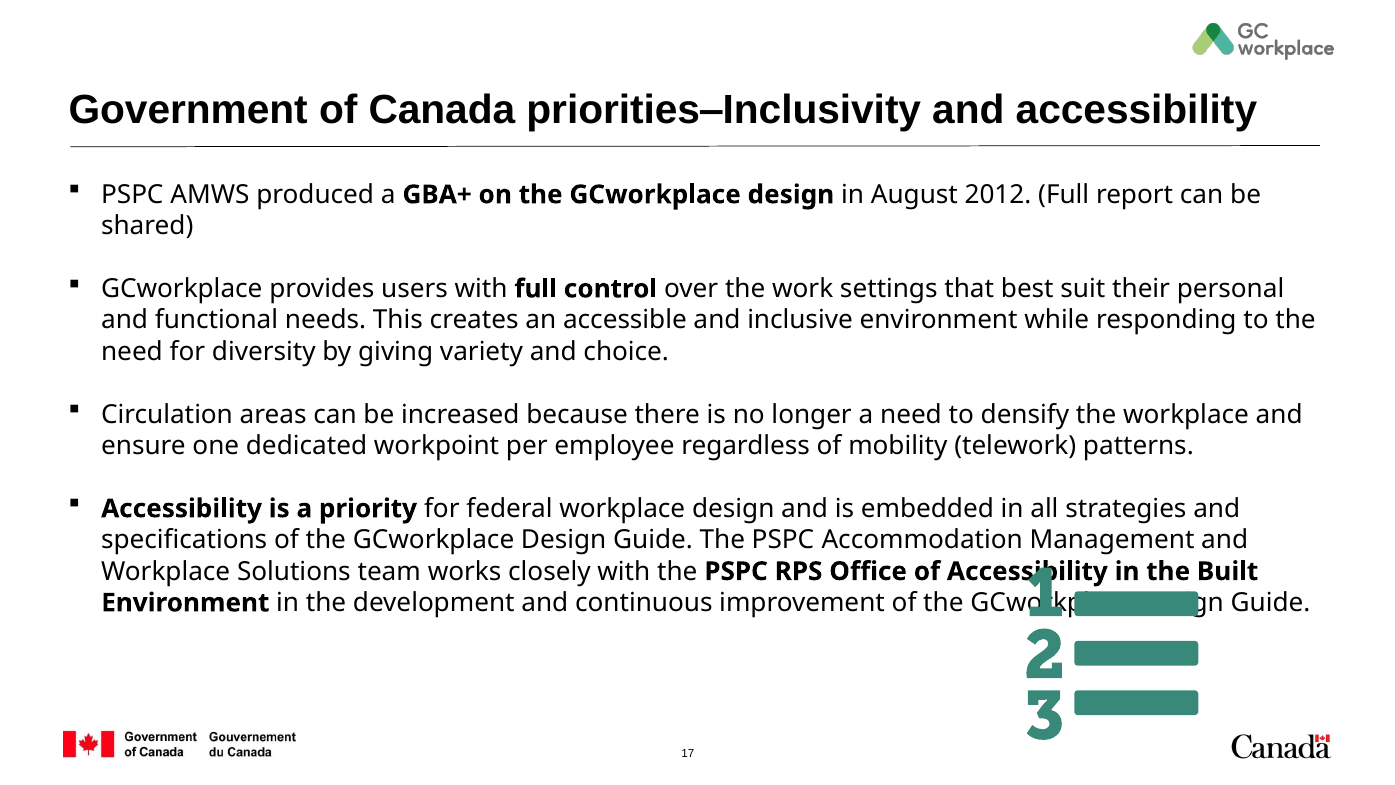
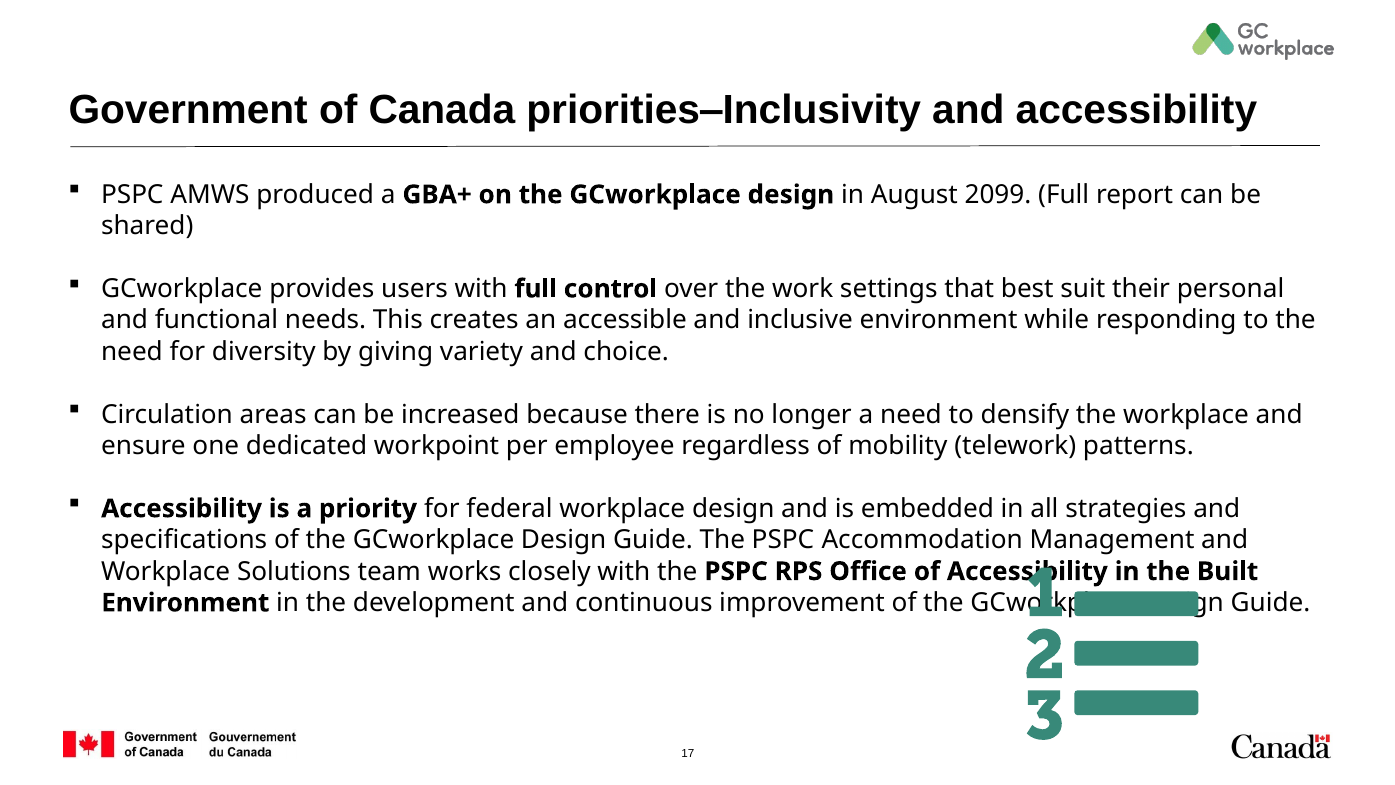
2012: 2012 -> 2099
